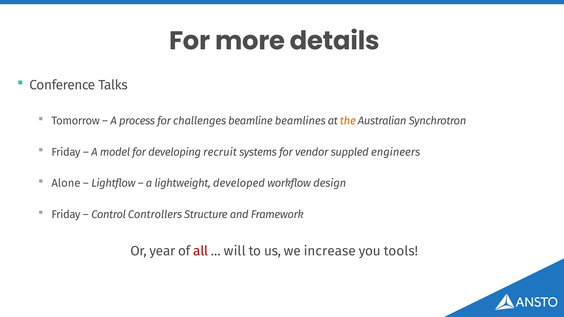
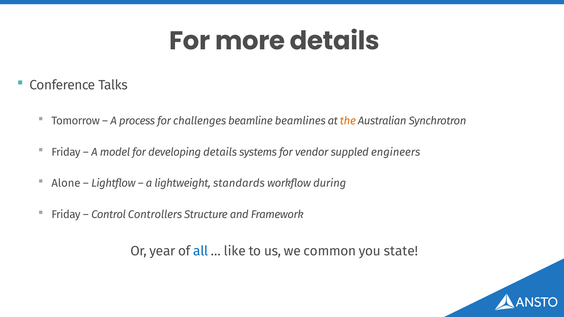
developing recruit: recruit -> details
developed: developed -> standards
design: design -> during
all colour: red -> blue
will: will -> like
increase: increase -> common
tools: tools -> state
